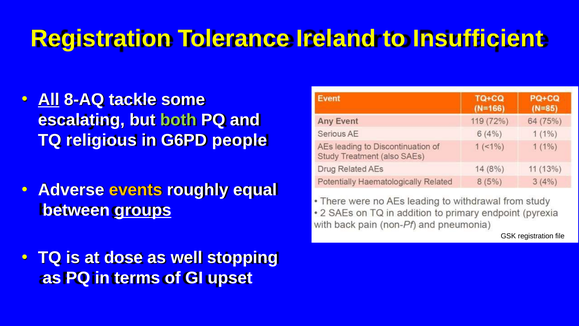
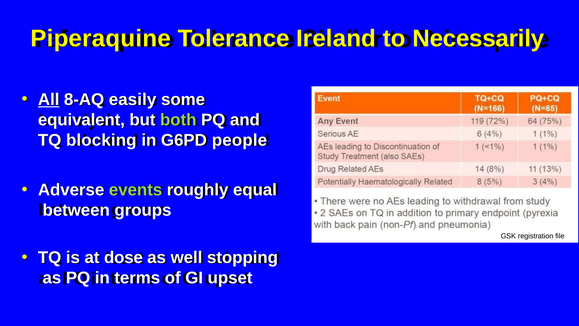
Registration at (101, 38): Registration -> Piperaquine
Insufficient: Insufficient -> Necessarily
tackle: tackle -> easily
escalating: escalating -> equivalent
religious: religious -> blocking
events colour: yellow -> light green
groups underline: present -> none
